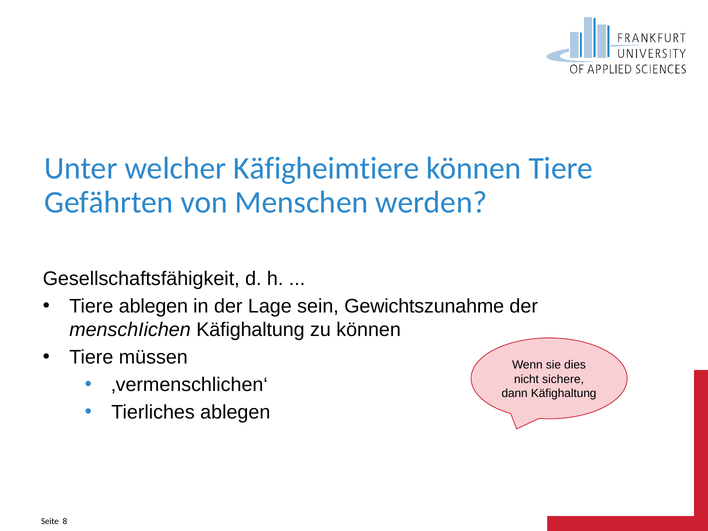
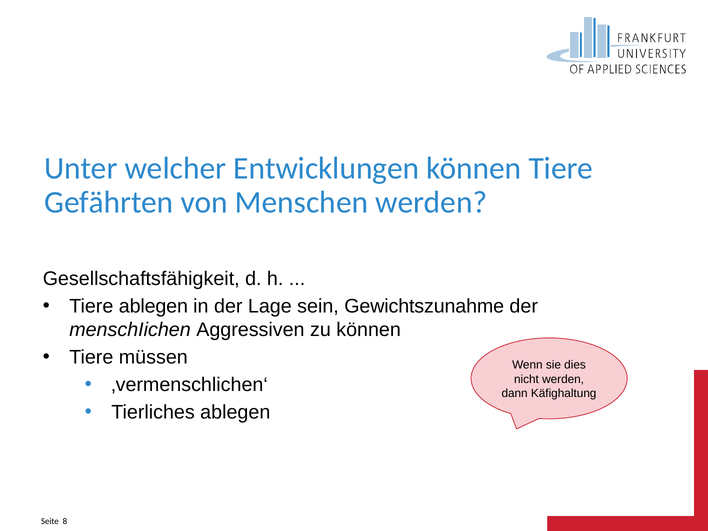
Käfigheimtiere: Käfigheimtiere -> Entwicklungen
menschIichen Käfighaltung: Käfighaltung -> Aggressiven
nicht sichere: sichere -> werden
